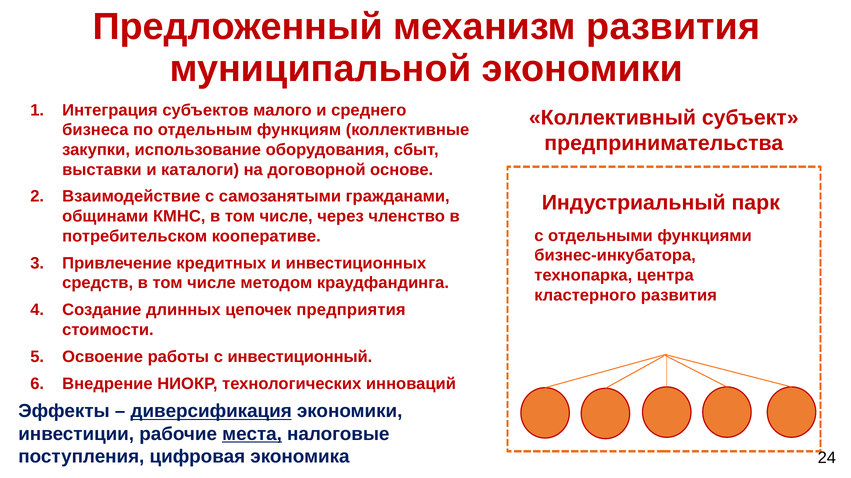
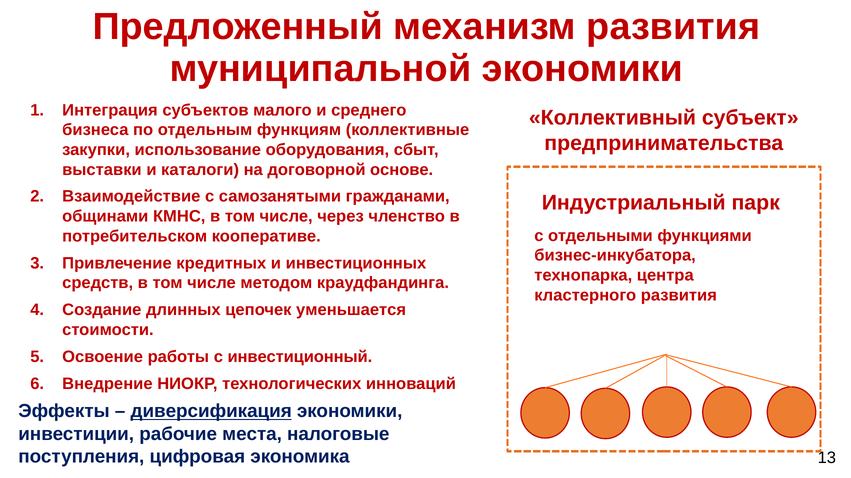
предприятия: предприятия -> уменьшается
места underline: present -> none
24: 24 -> 13
